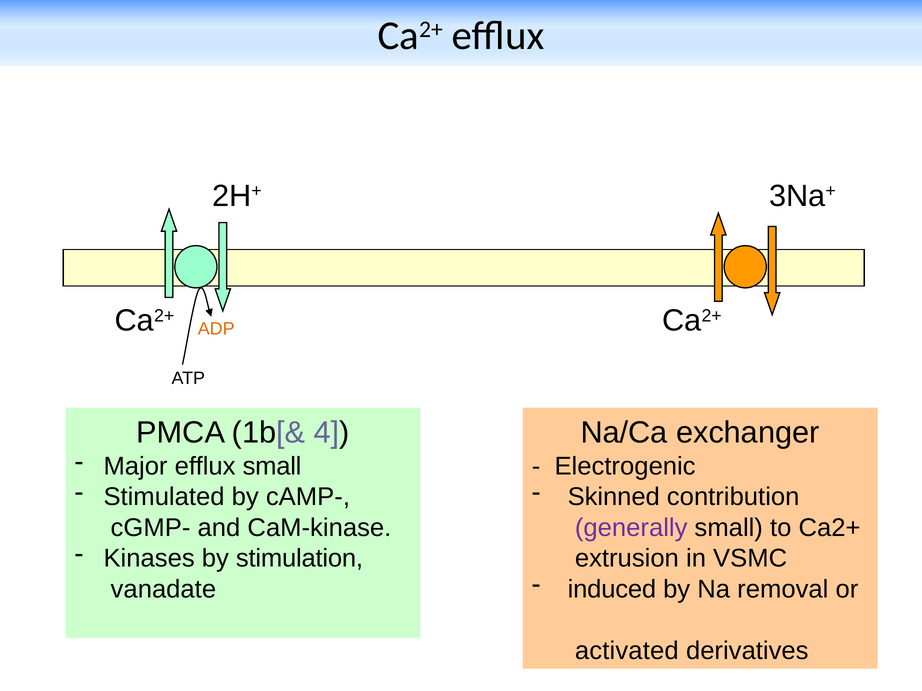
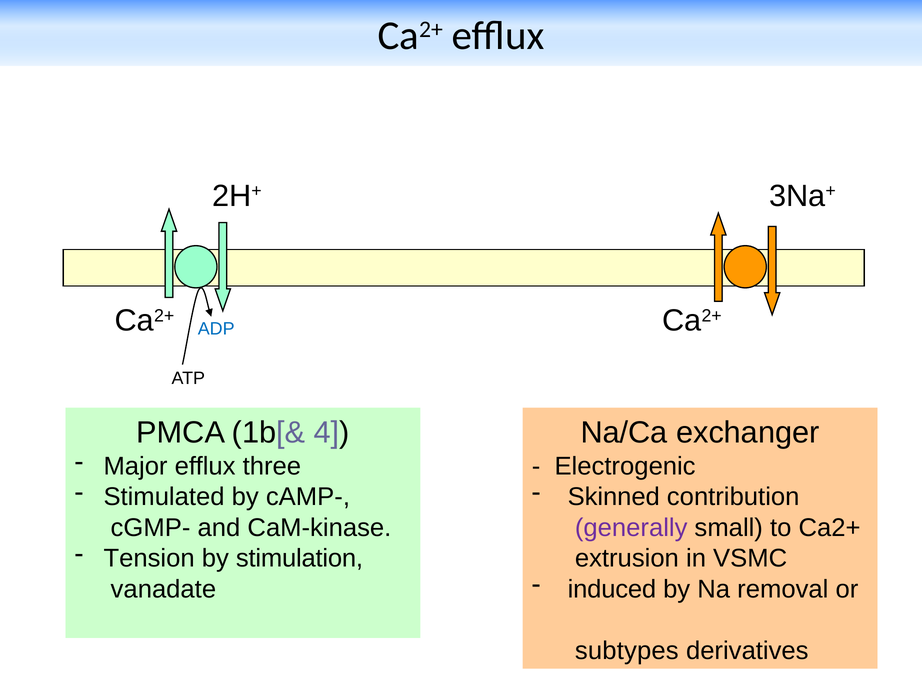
ADP colour: orange -> blue
efflux small: small -> three
Kinases: Kinases -> Tension
activated: activated -> subtypes
